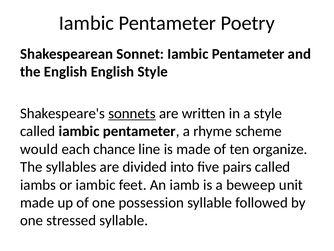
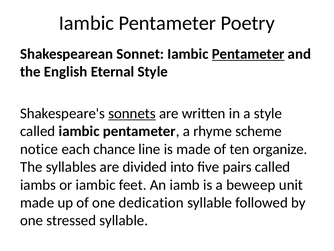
Pentameter at (248, 54) underline: none -> present
English English: English -> Eternal
would: would -> notice
possession: possession -> dedication
